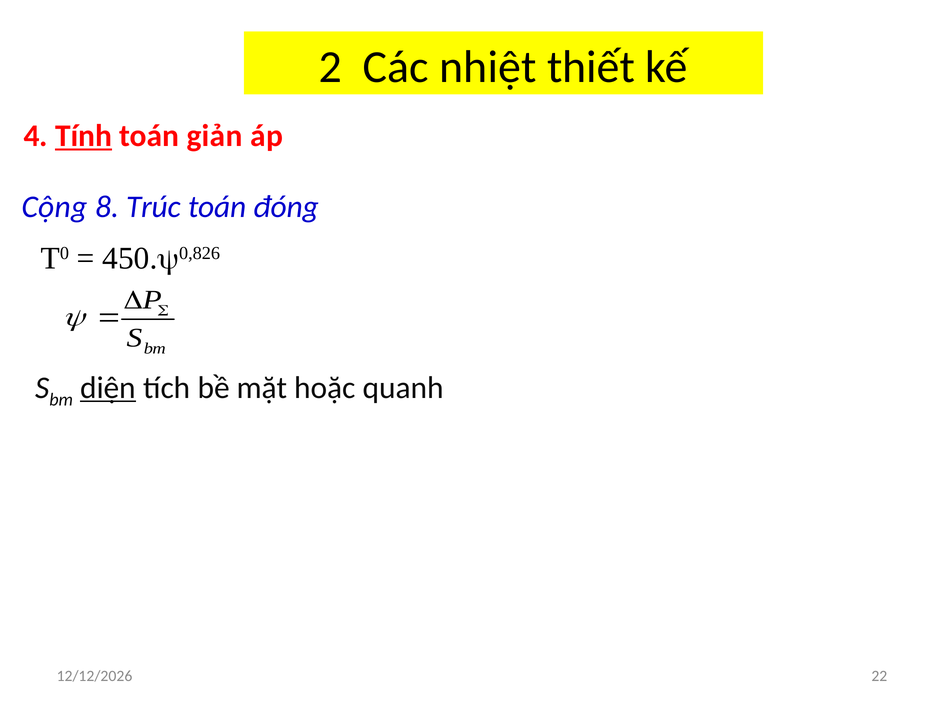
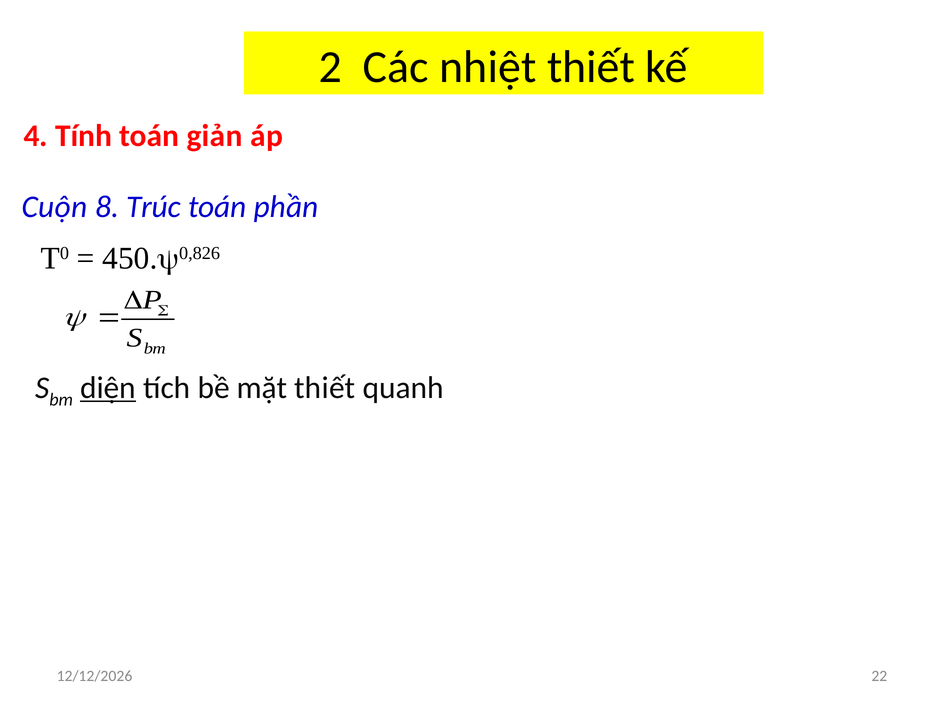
Tính underline: present -> none
Cộng: Cộng -> Cuộn
đóng: đóng -> phần
mặt hoặc: hoặc -> thiết
